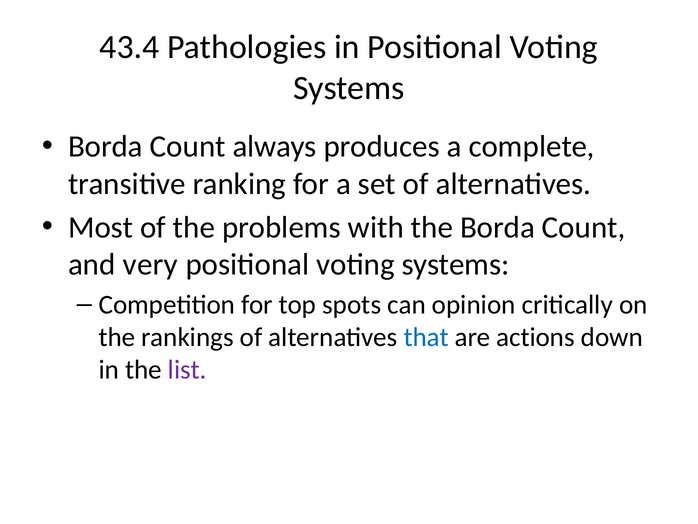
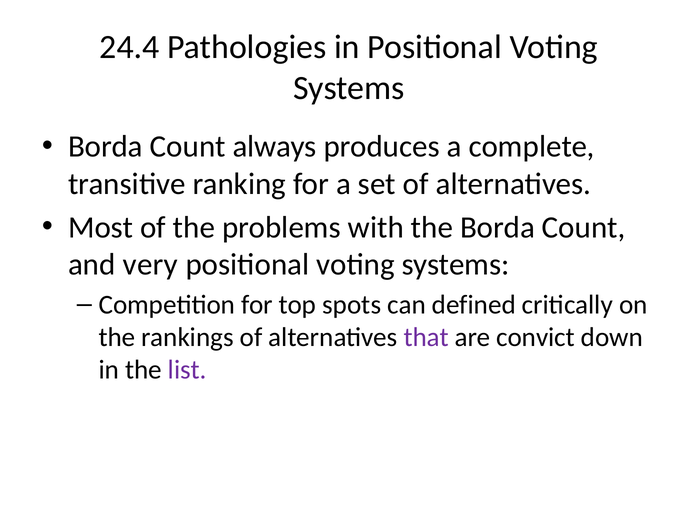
43.4: 43.4 -> 24.4
opinion: opinion -> defined
that colour: blue -> purple
actions: actions -> convict
